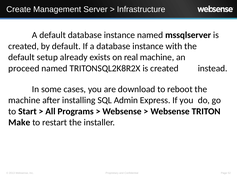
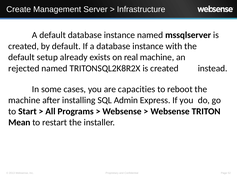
proceed: proceed -> rejected
download: download -> capacities
Make: Make -> Mean
